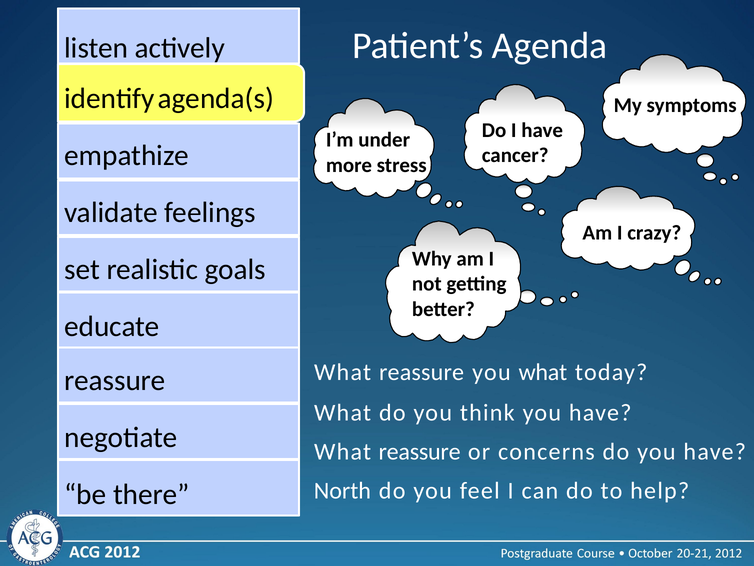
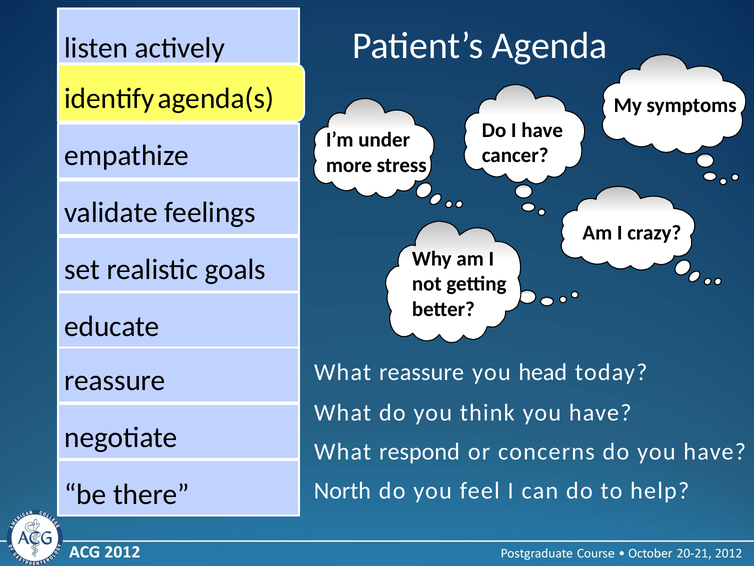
you what: what -> head
reassure at (420, 452): reassure -> respond
